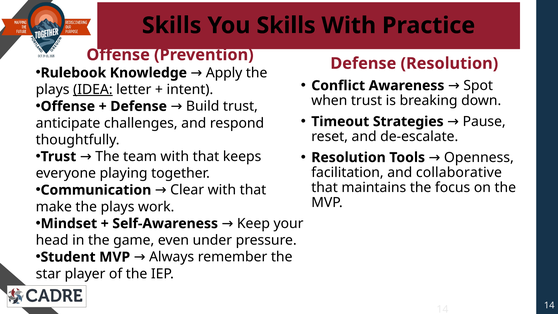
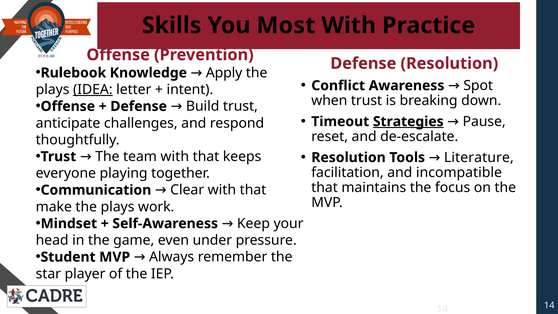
You Skills: Skills -> Most
Strategies underline: none -> present
Openness: Openness -> Literature
collaborative: collaborative -> incompatible
